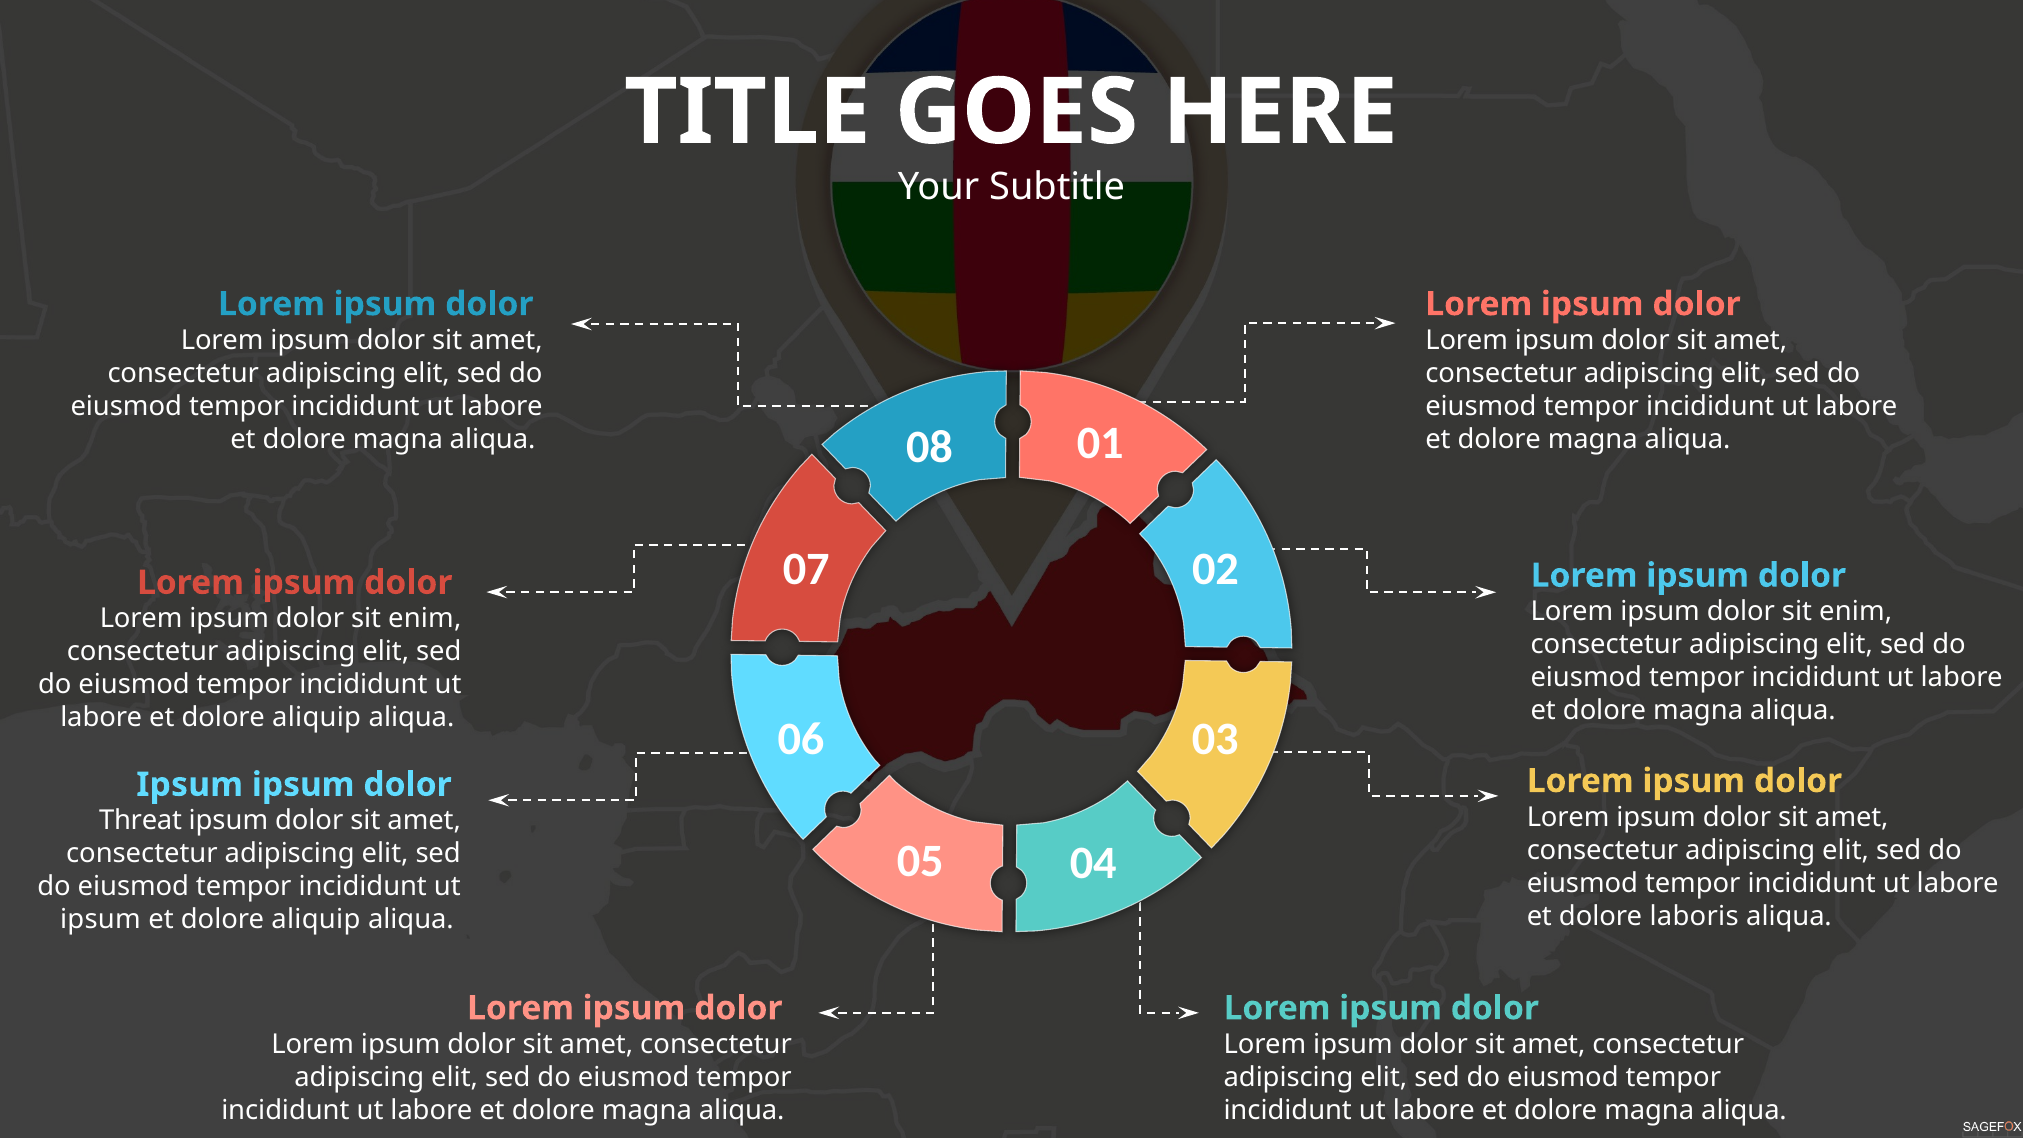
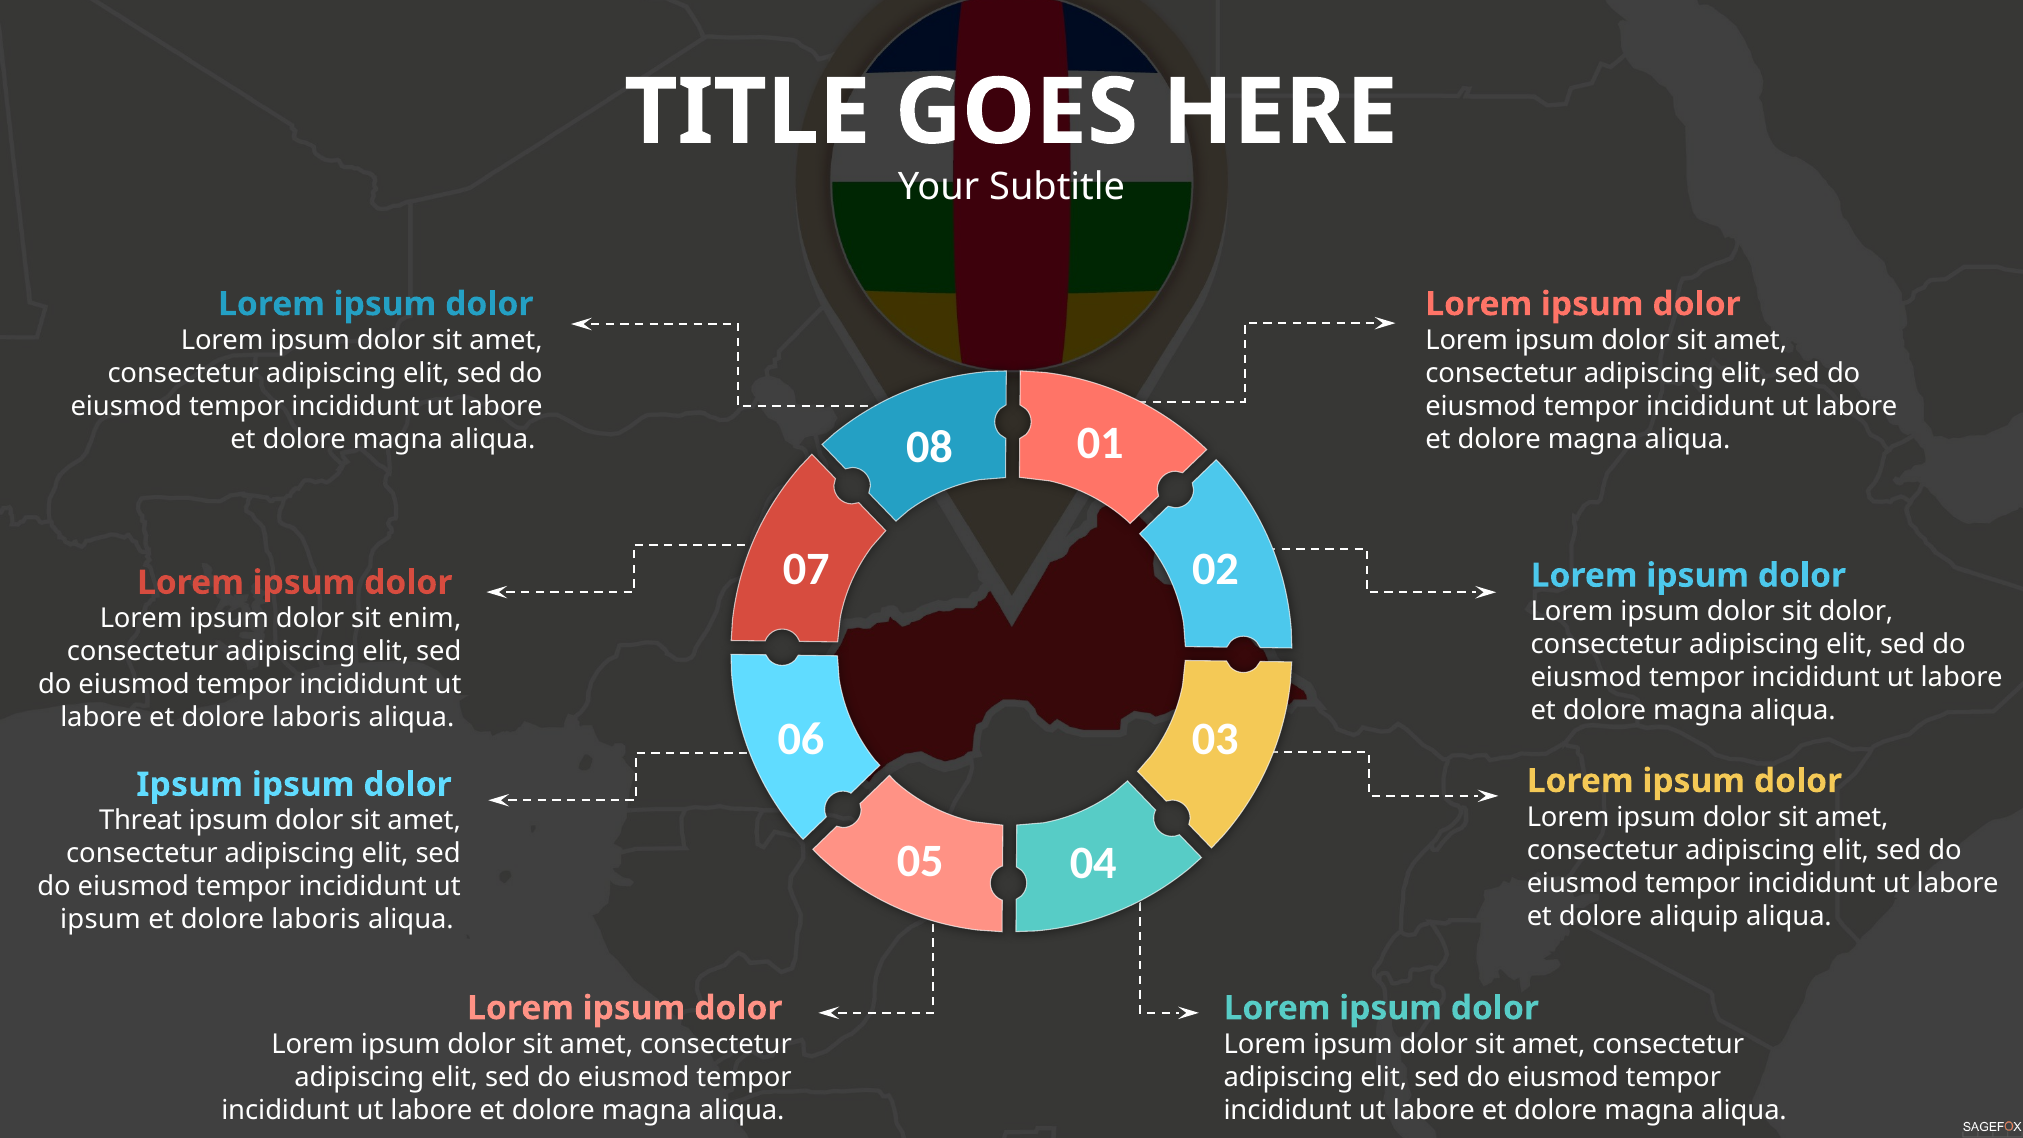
enim at (1856, 612): enim -> dolor
labore et dolore aliquip: aliquip -> laboris
laboris: laboris -> aliquip
aliquip at (316, 920): aliquip -> laboris
